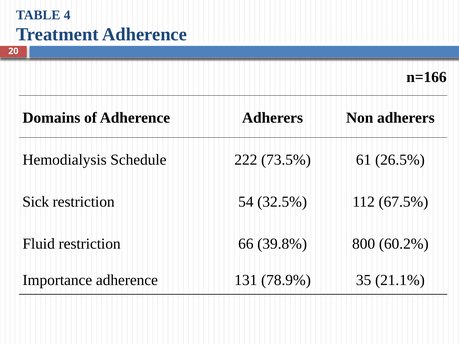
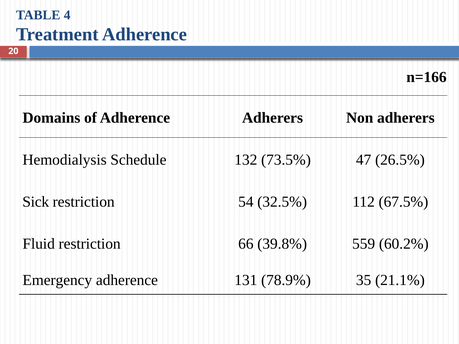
222: 222 -> 132
61: 61 -> 47
800: 800 -> 559
Importance: Importance -> Emergency
